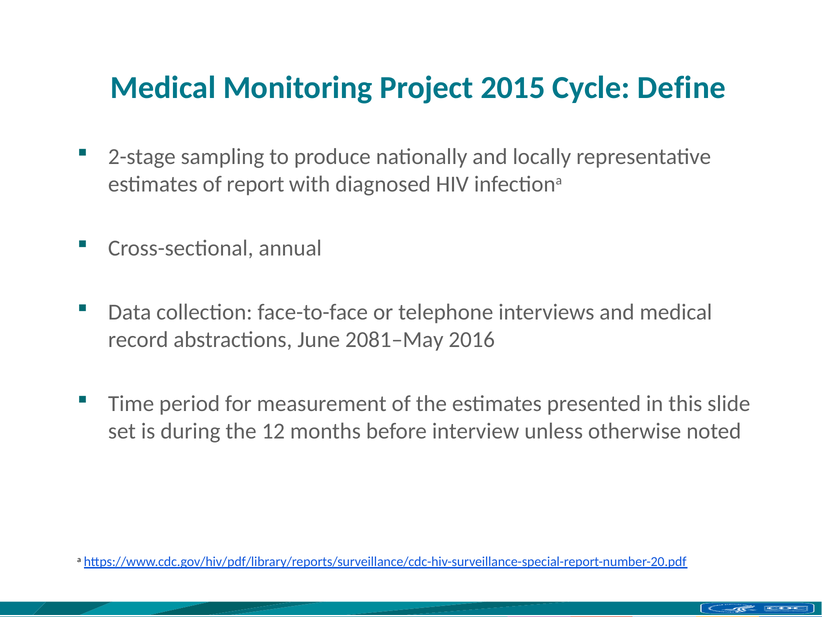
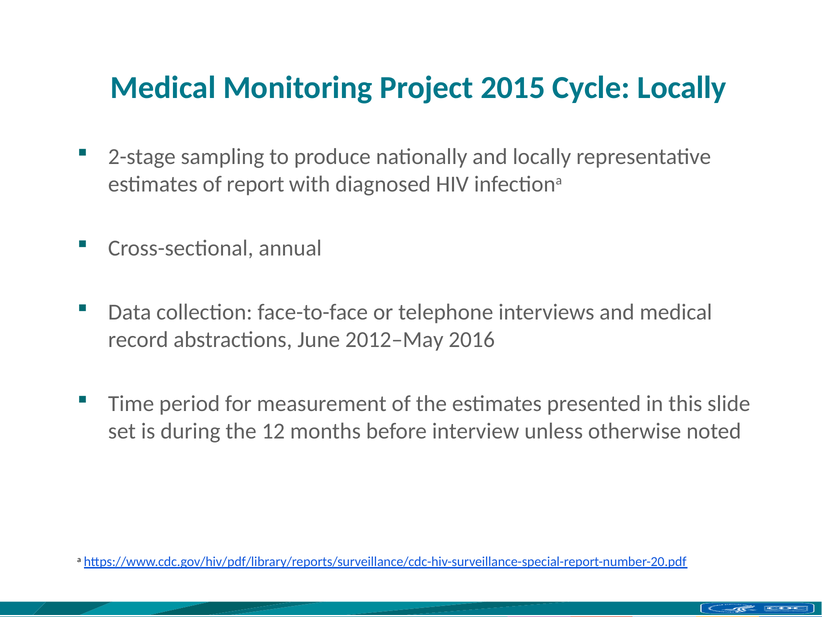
Cycle Define: Define -> Locally
2081–May: 2081–May -> 2012–May
